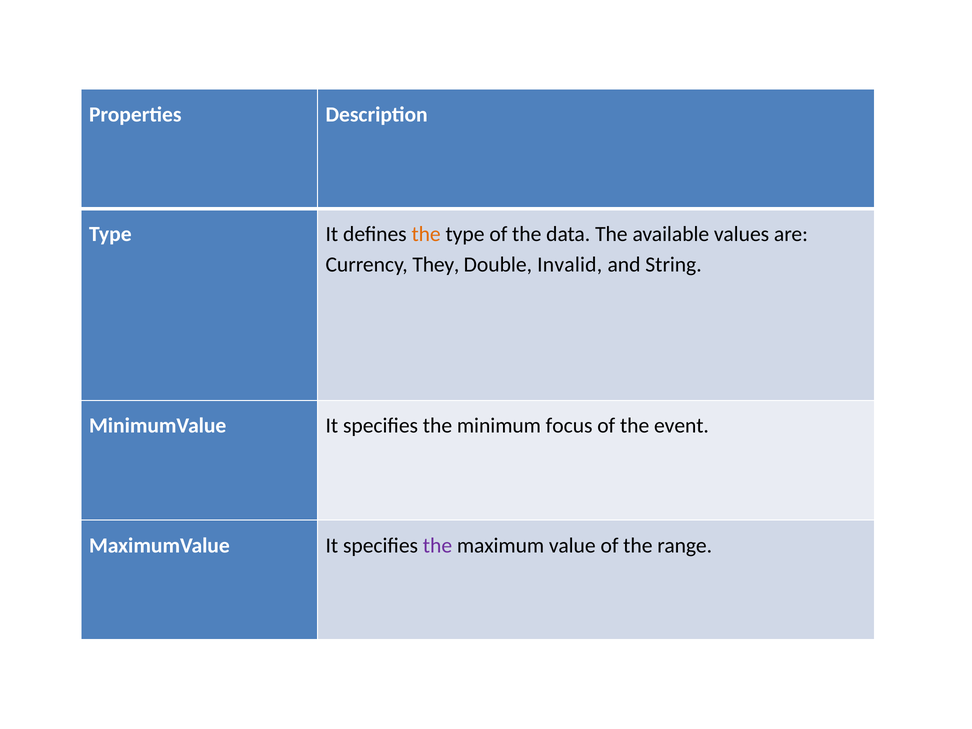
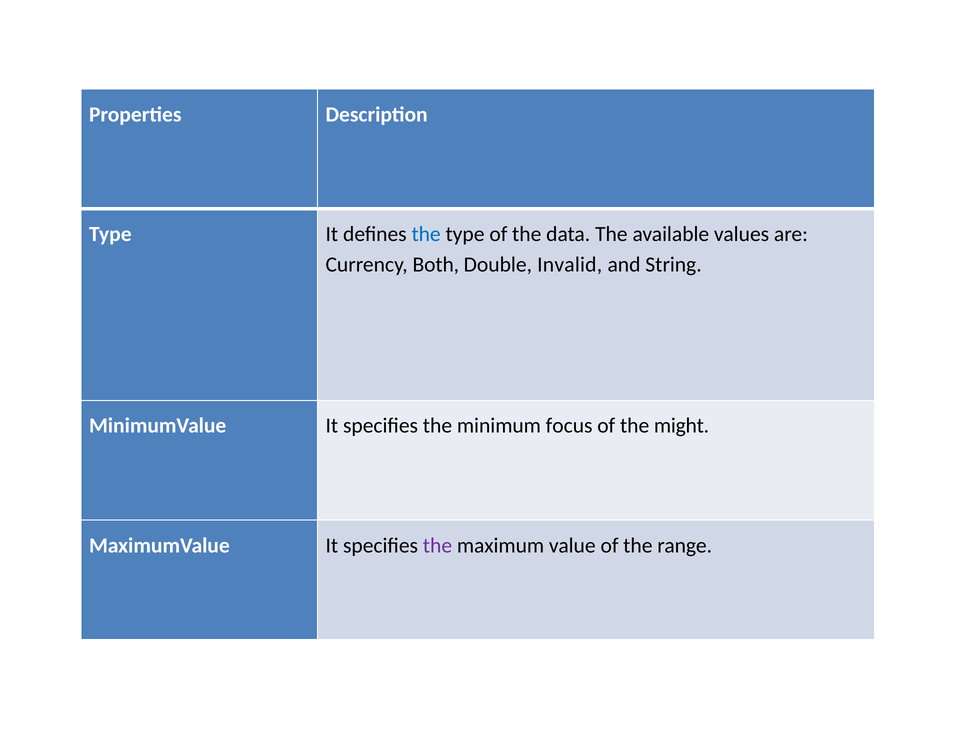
the at (426, 234) colour: orange -> blue
They: They -> Both
event: event -> might
